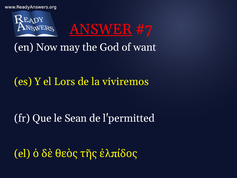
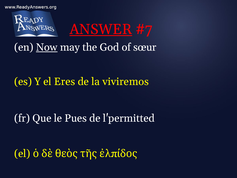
Now underline: none -> present
want: want -> sœur
Lors: Lors -> Eres
Sean: Sean -> Pues
